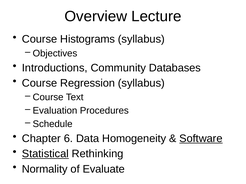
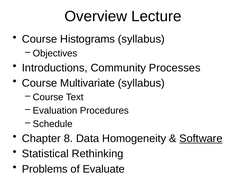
Databases: Databases -> Processes
Regression: Regression -> Multivariate
6: 6 -> 8
Statistical underline: present -> none
Normality: Normality -> Problems
